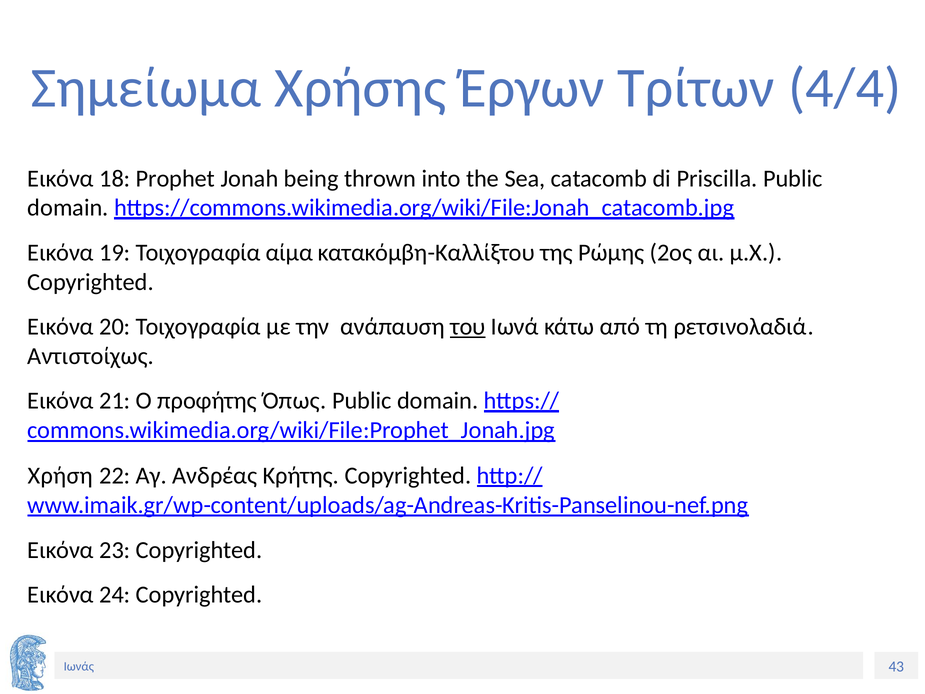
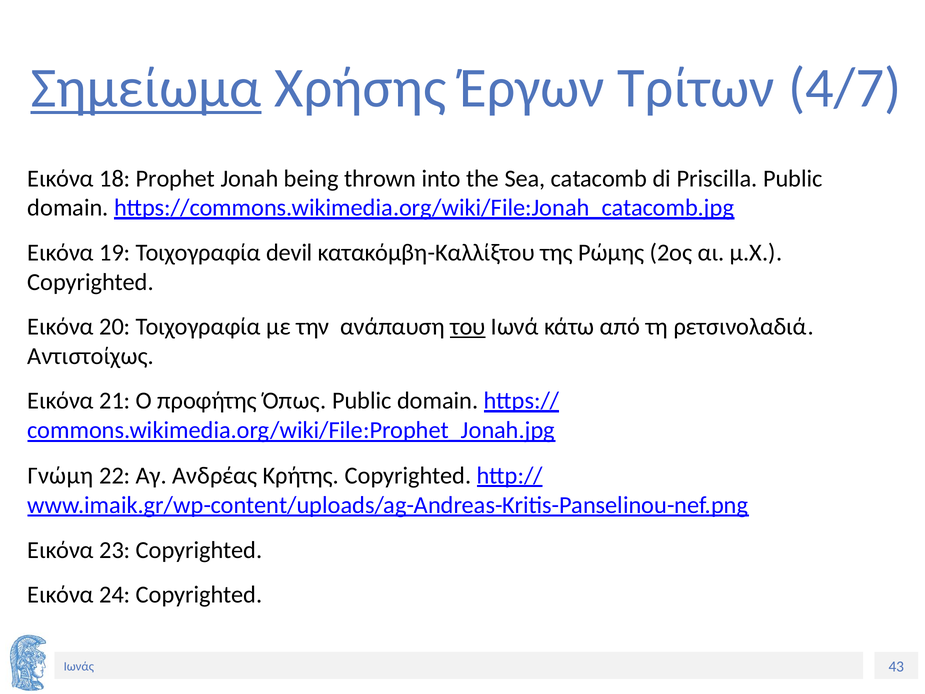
Σημείωμα underline: none -> present
4/4: 4/4 -> 4/7
αίμα: αίμα -> devil
Χρήση: Χρήση -> Γνώμη
